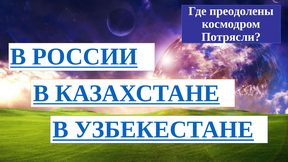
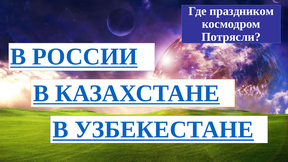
преодолены: преодолены -> праздником
